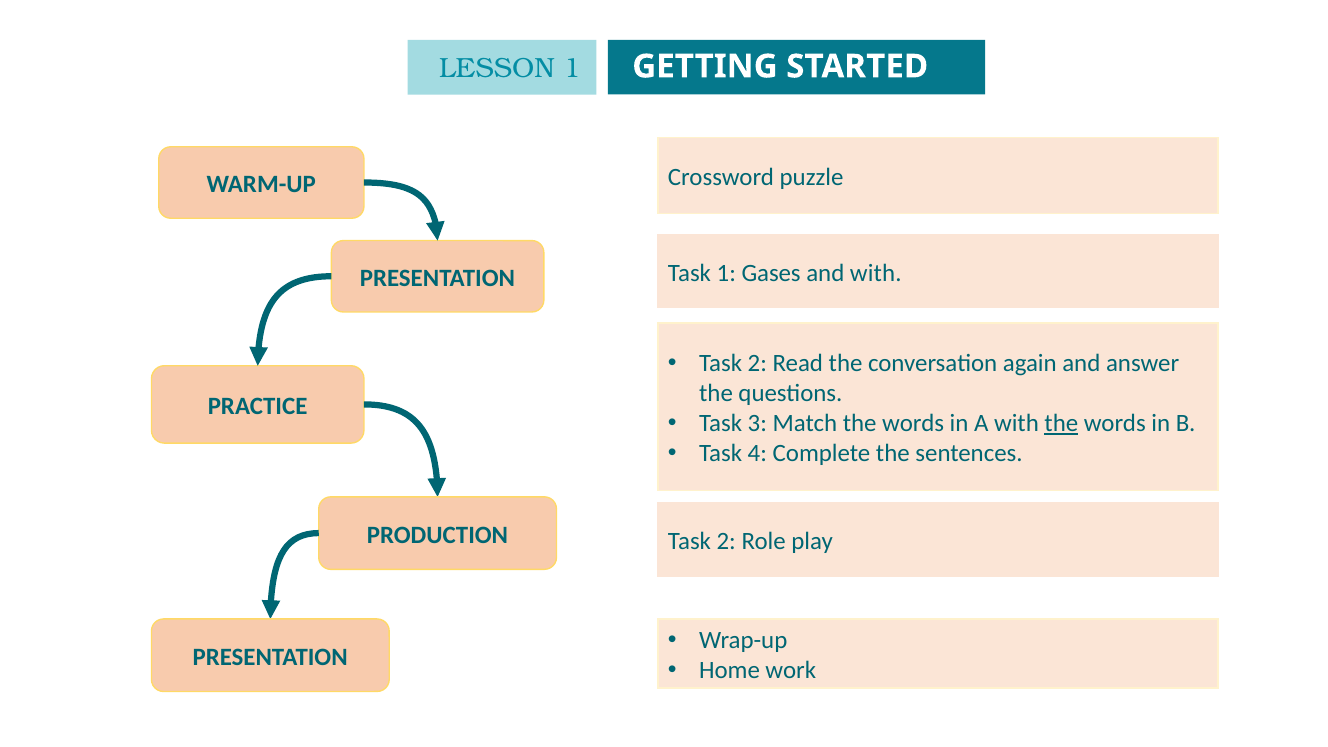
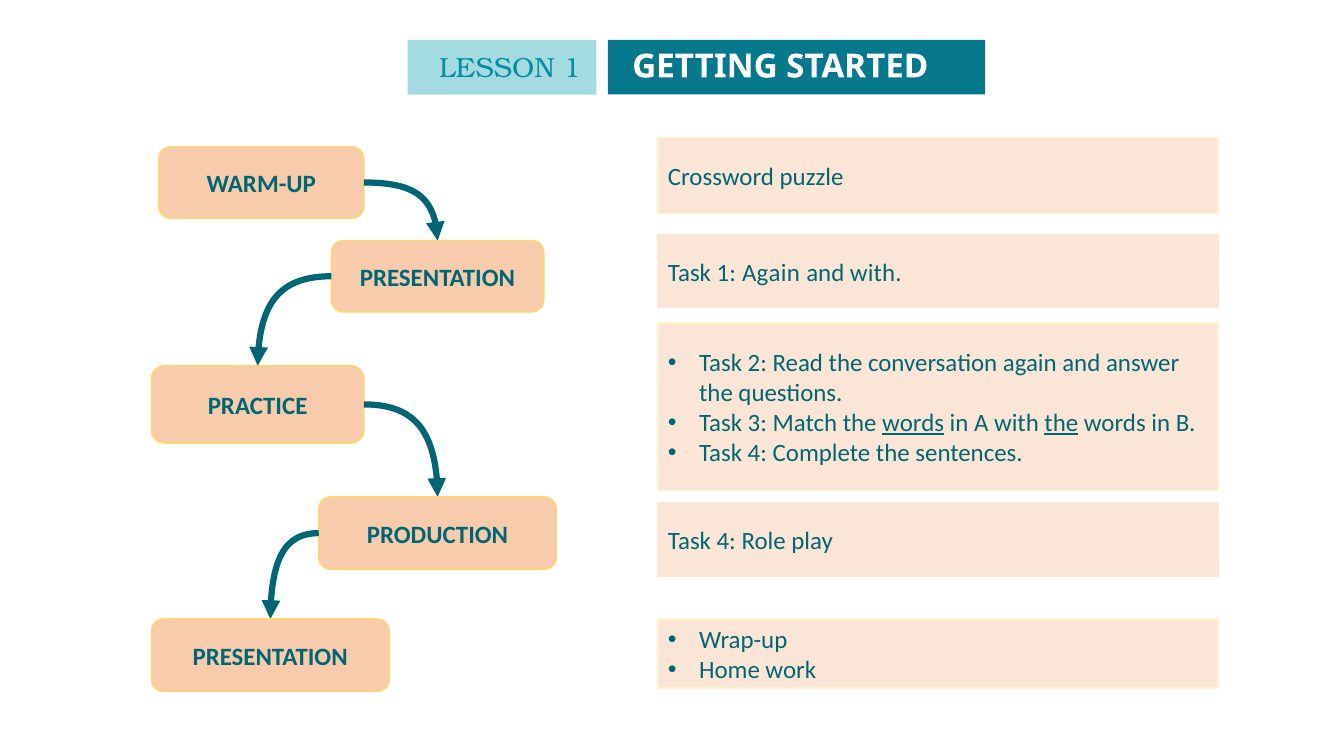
1 Gases: Gases -> Again
words at (913, 423) underline: none -> present
2 at (726, 541): 2 -> 4
